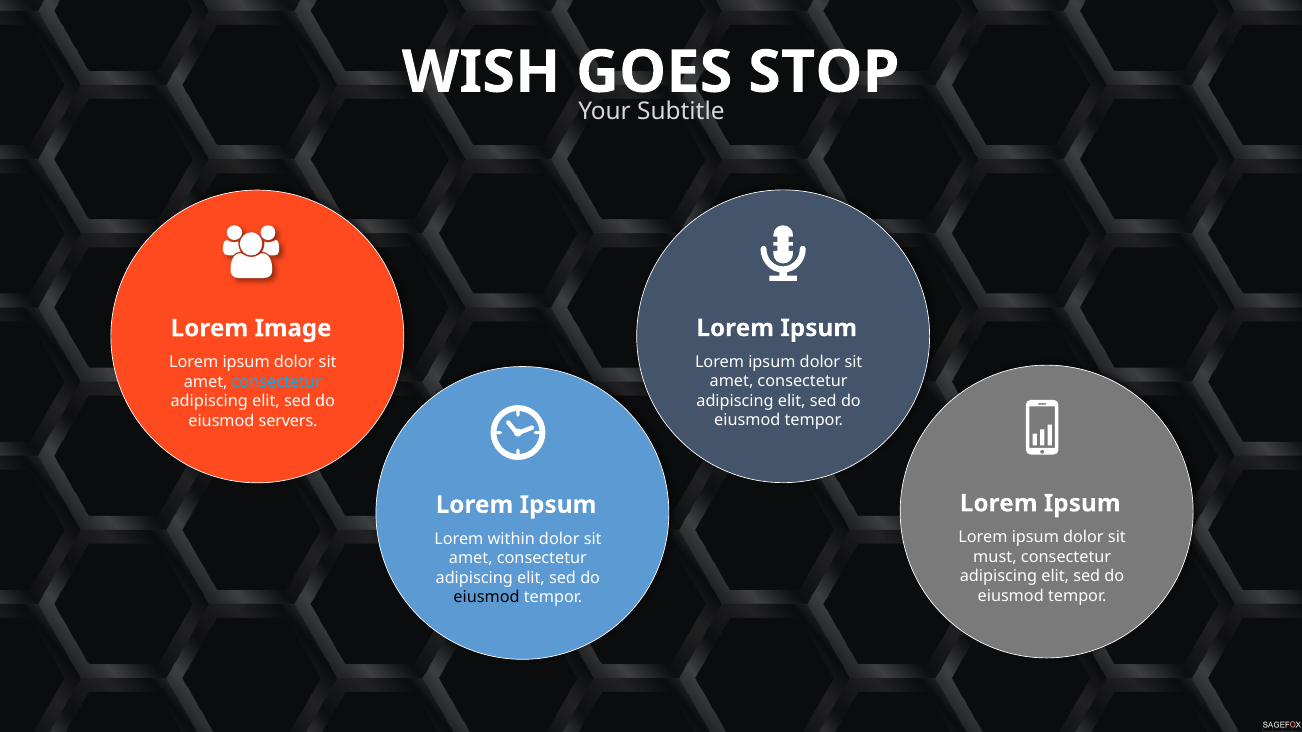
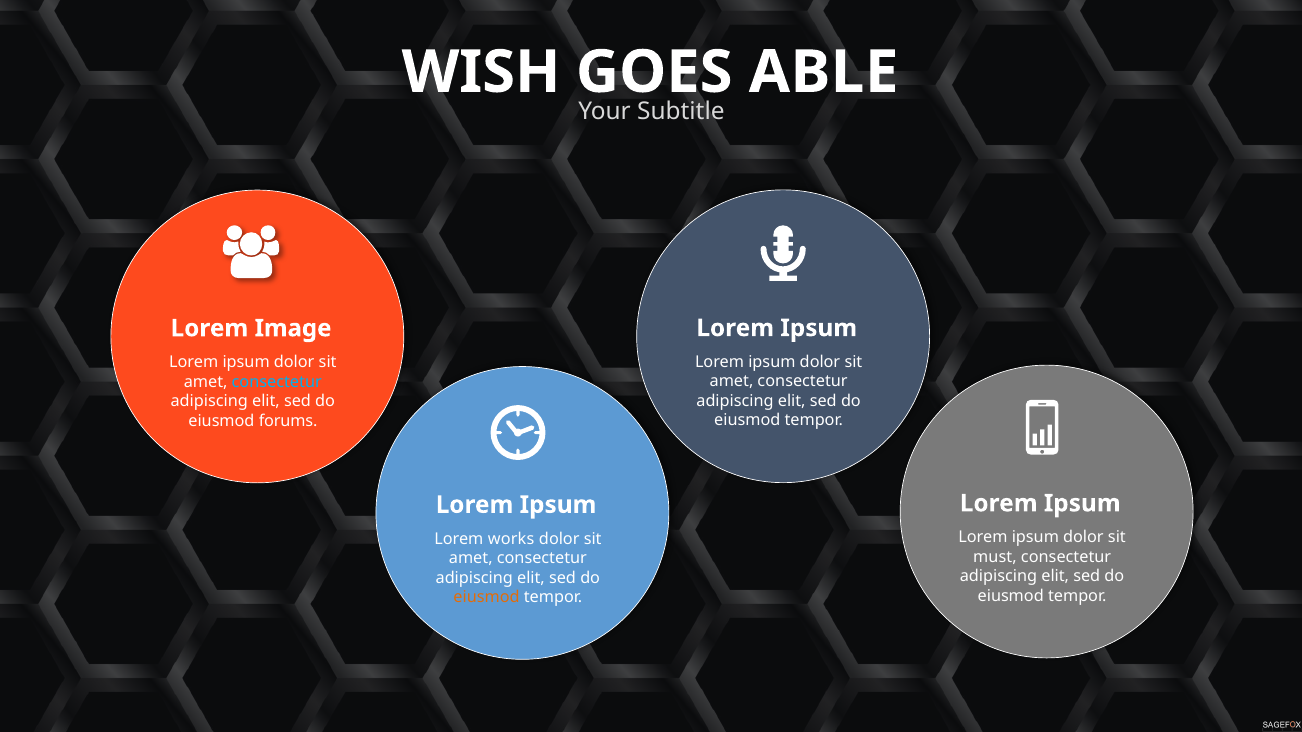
STOP: STOP -> ABLE
servers: servers -> forums
within: within -> works
eiusmod at (487, 598) colour: black -> orange
